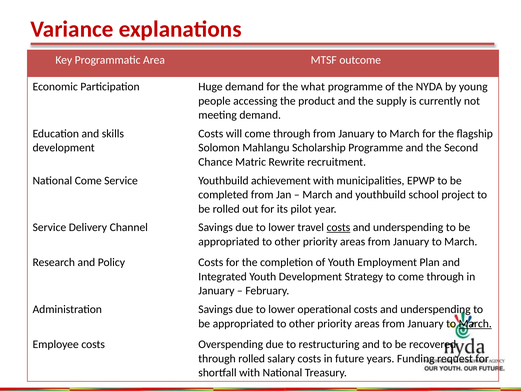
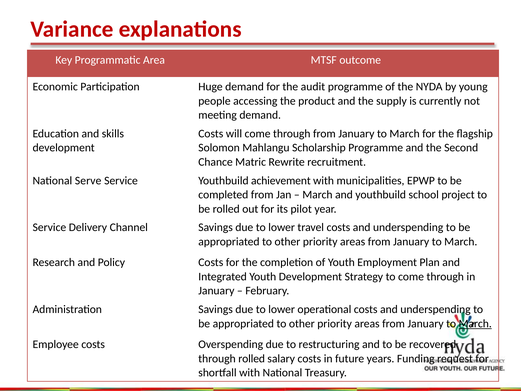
what: what -> audit
National Come: Come -> Serve
costs at (338, 227) underline: present -> none
